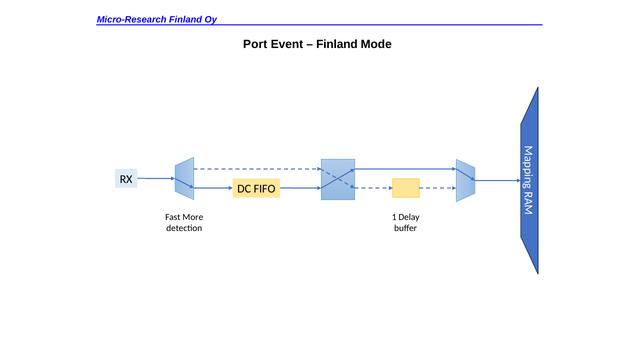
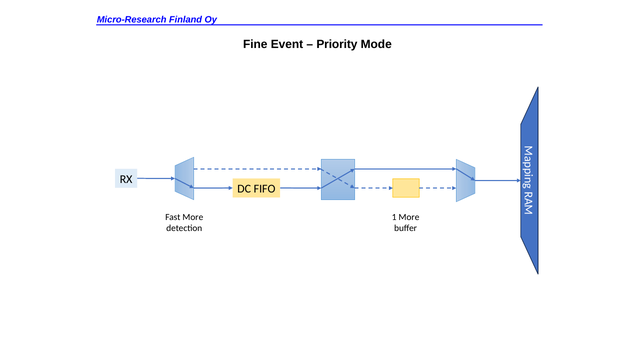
Port: Port -> Fine
Finland at (337, 44): Finland -> Priority
1 Delay: Delay -> More
